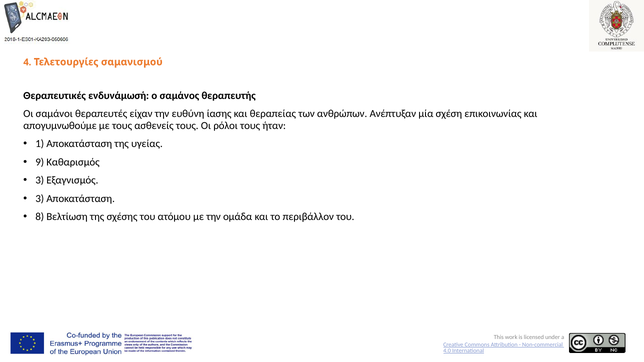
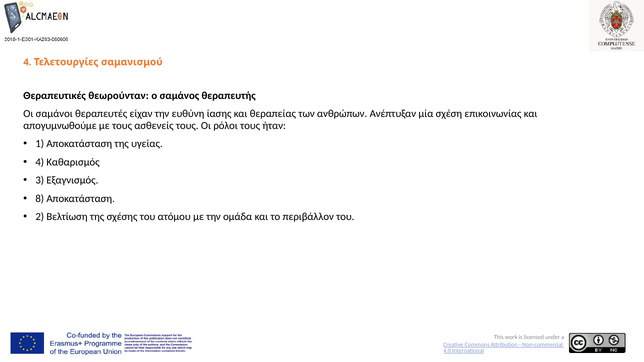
ενδυνάμωσή: ενδυνάμωσή -> θεωρούνταν
9 at (40, 162): 9 -> 4
3 at (40, 199): 3 -> 8
8: 8 -> 2
